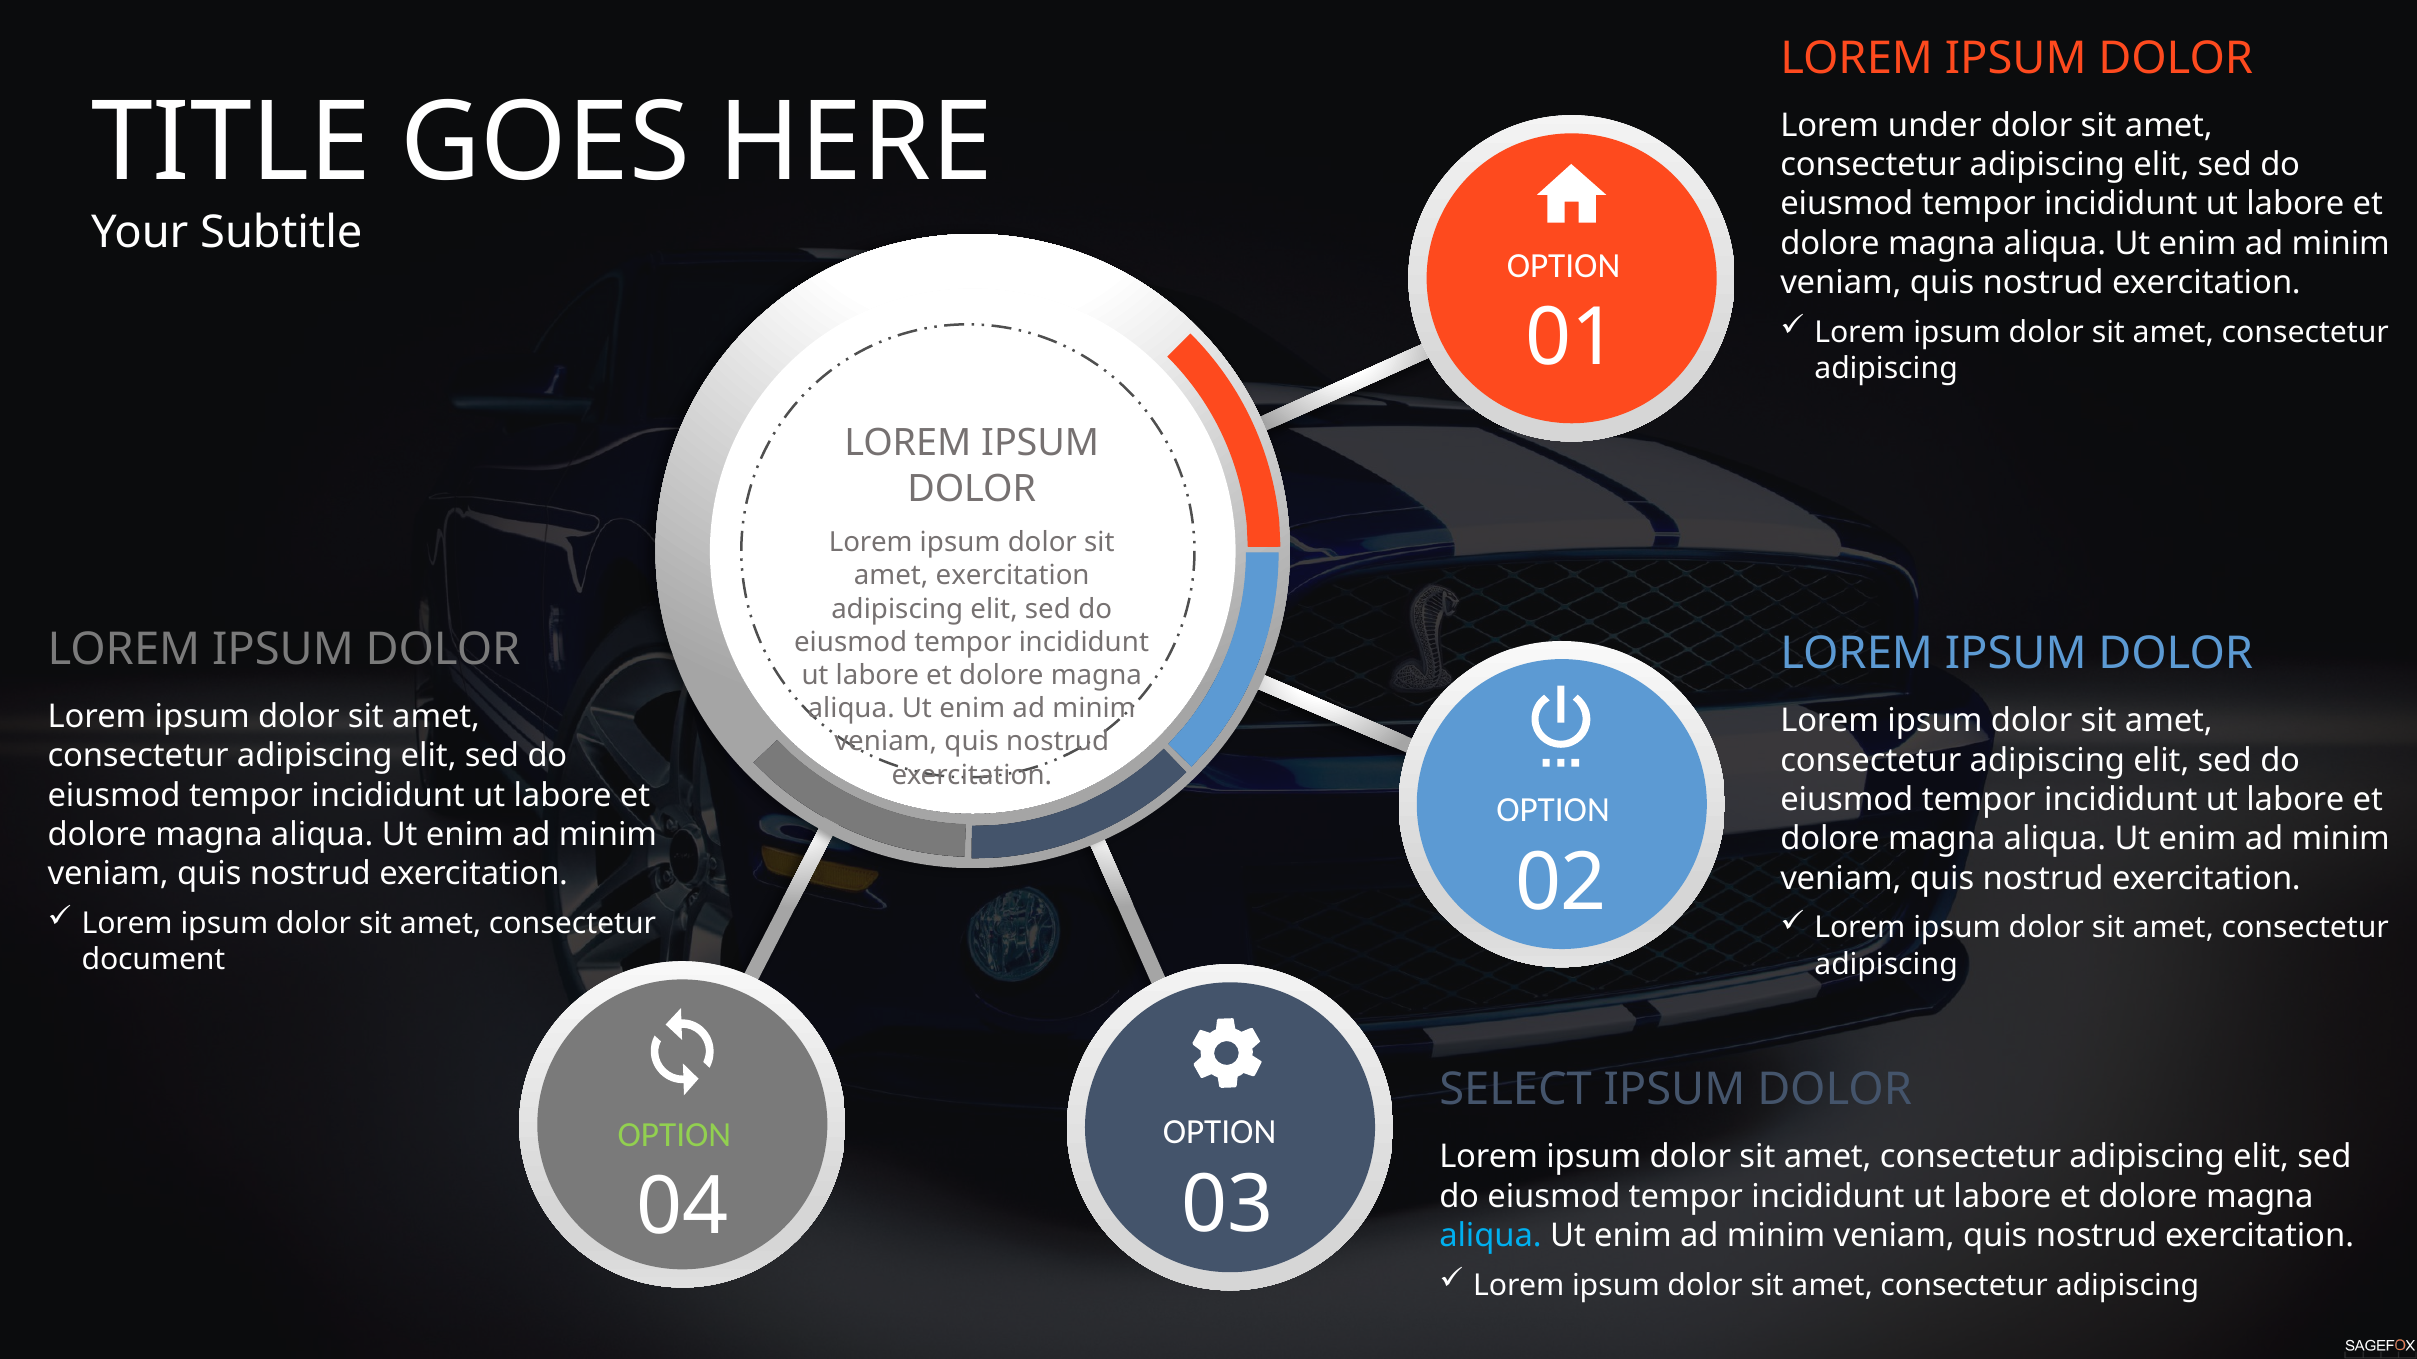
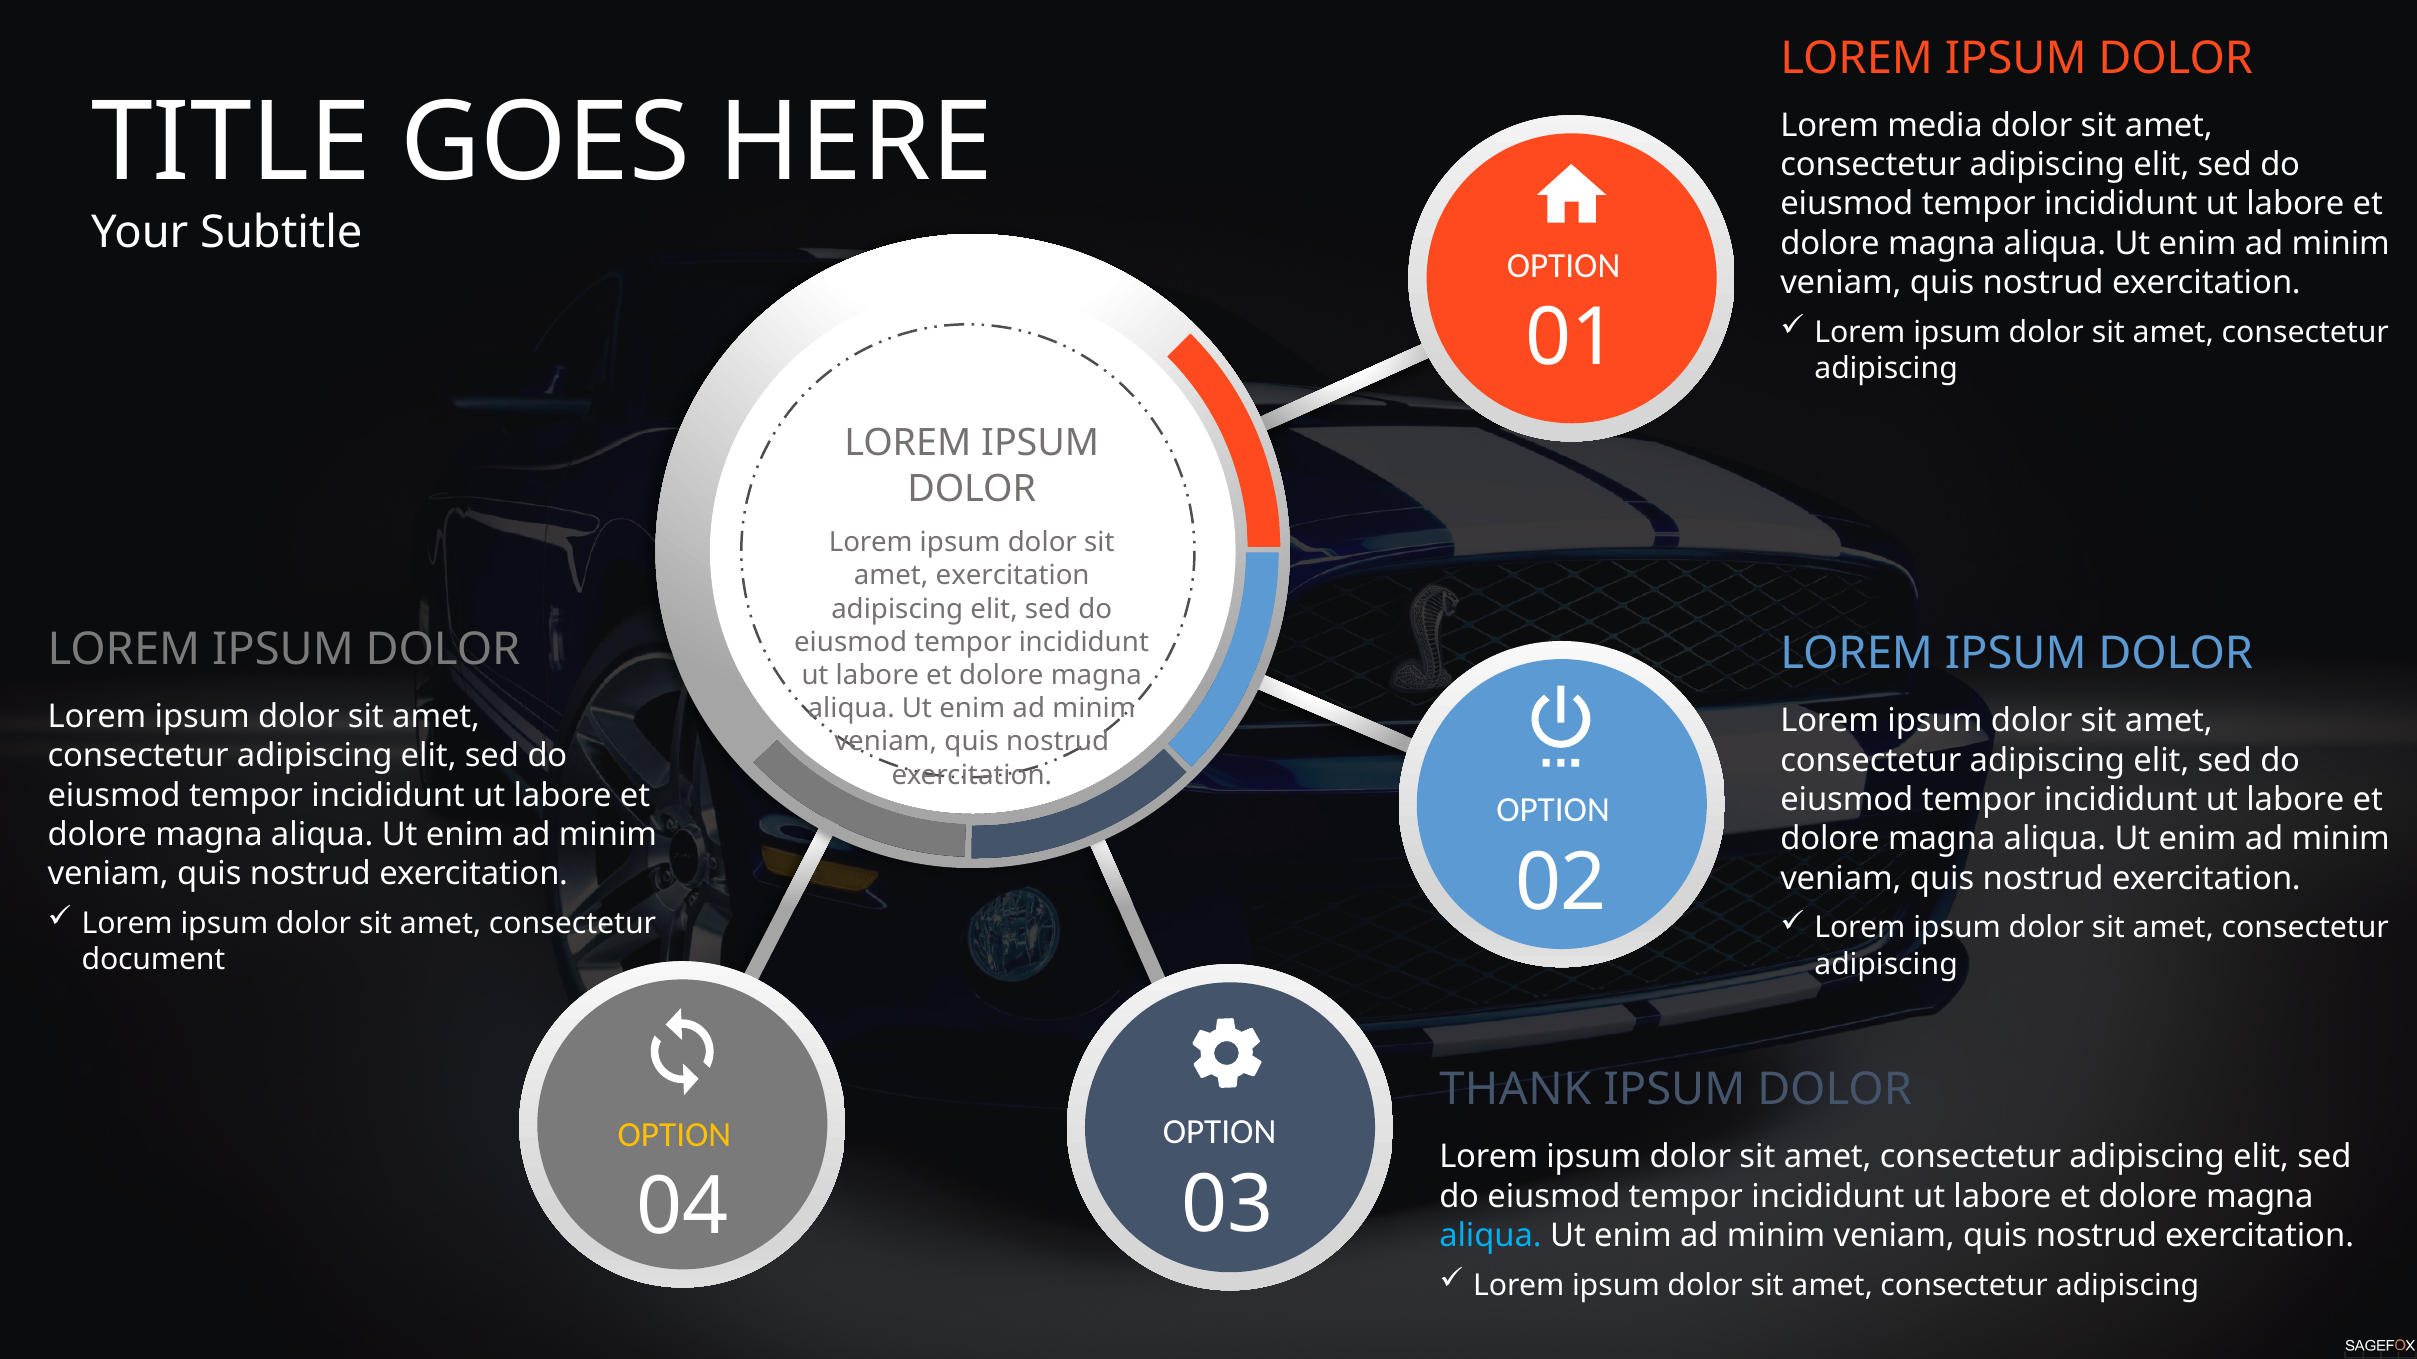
under: under -> media
SELECT: SELECT -> THANK
OPTION at (674, 1135) colour: light green -> yellow
